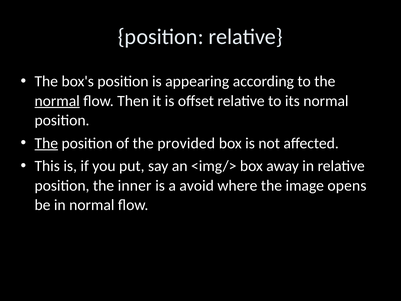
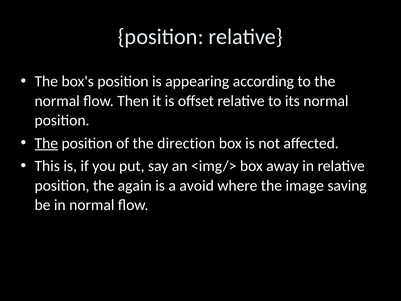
normal at (57, 101) underline: present -> none
provided: provided -> direction
inner: inner -> again
opens: opens -> saving
